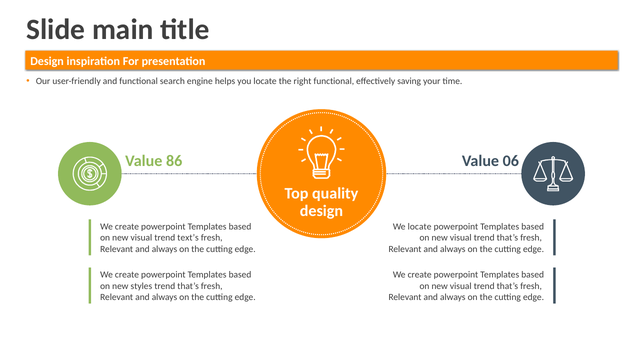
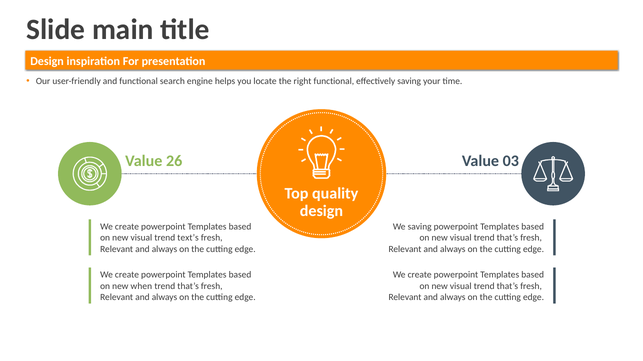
86: 86 -> 26
06: 06 -> 03
We locate: locate -> saving
styles: styles -> when
